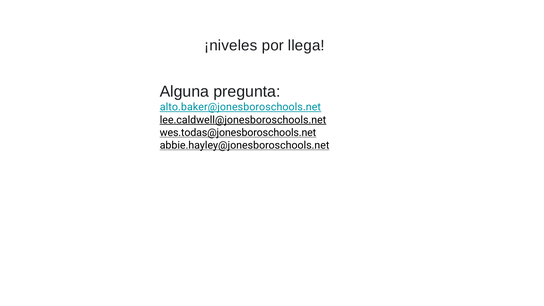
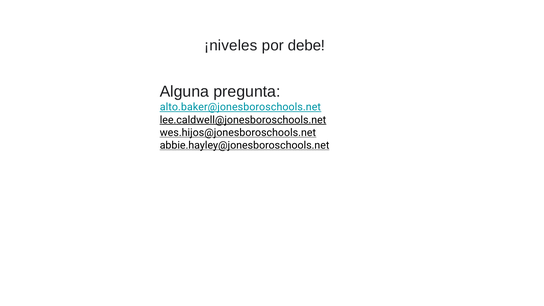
llega: llega -> debe
wes.todas@jonesboroschools.net: wes.todas@jonesboroschools.net -> wes.hijos@jonesboroschools.net
